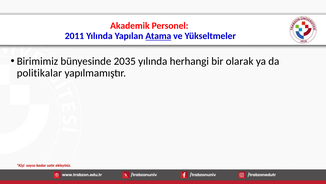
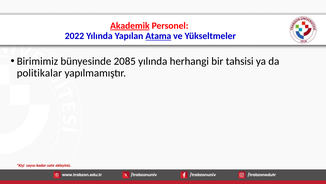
Akademik underline: none -> present
2011: 2011 -> 2022
2035: 2035 -> 2085
olarak: olarak -> tahsisi
